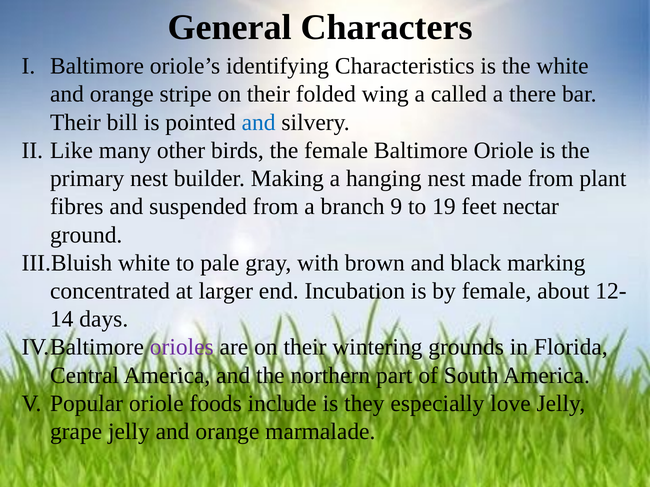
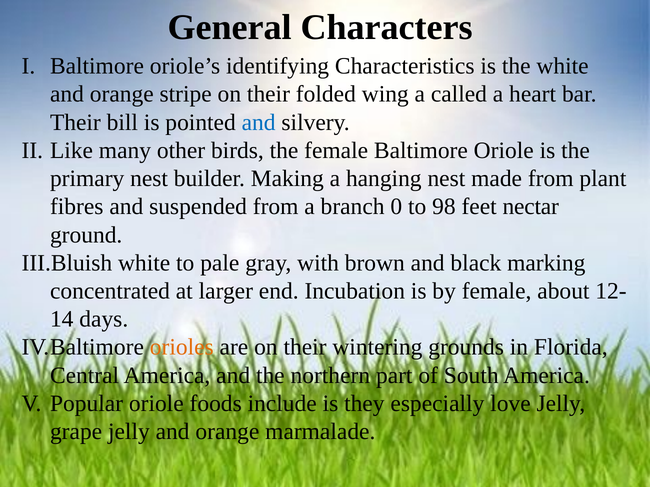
there: there -> heart
9: 9 -> 0
19: 19 -> 98
orioles colour: purple -> orange
